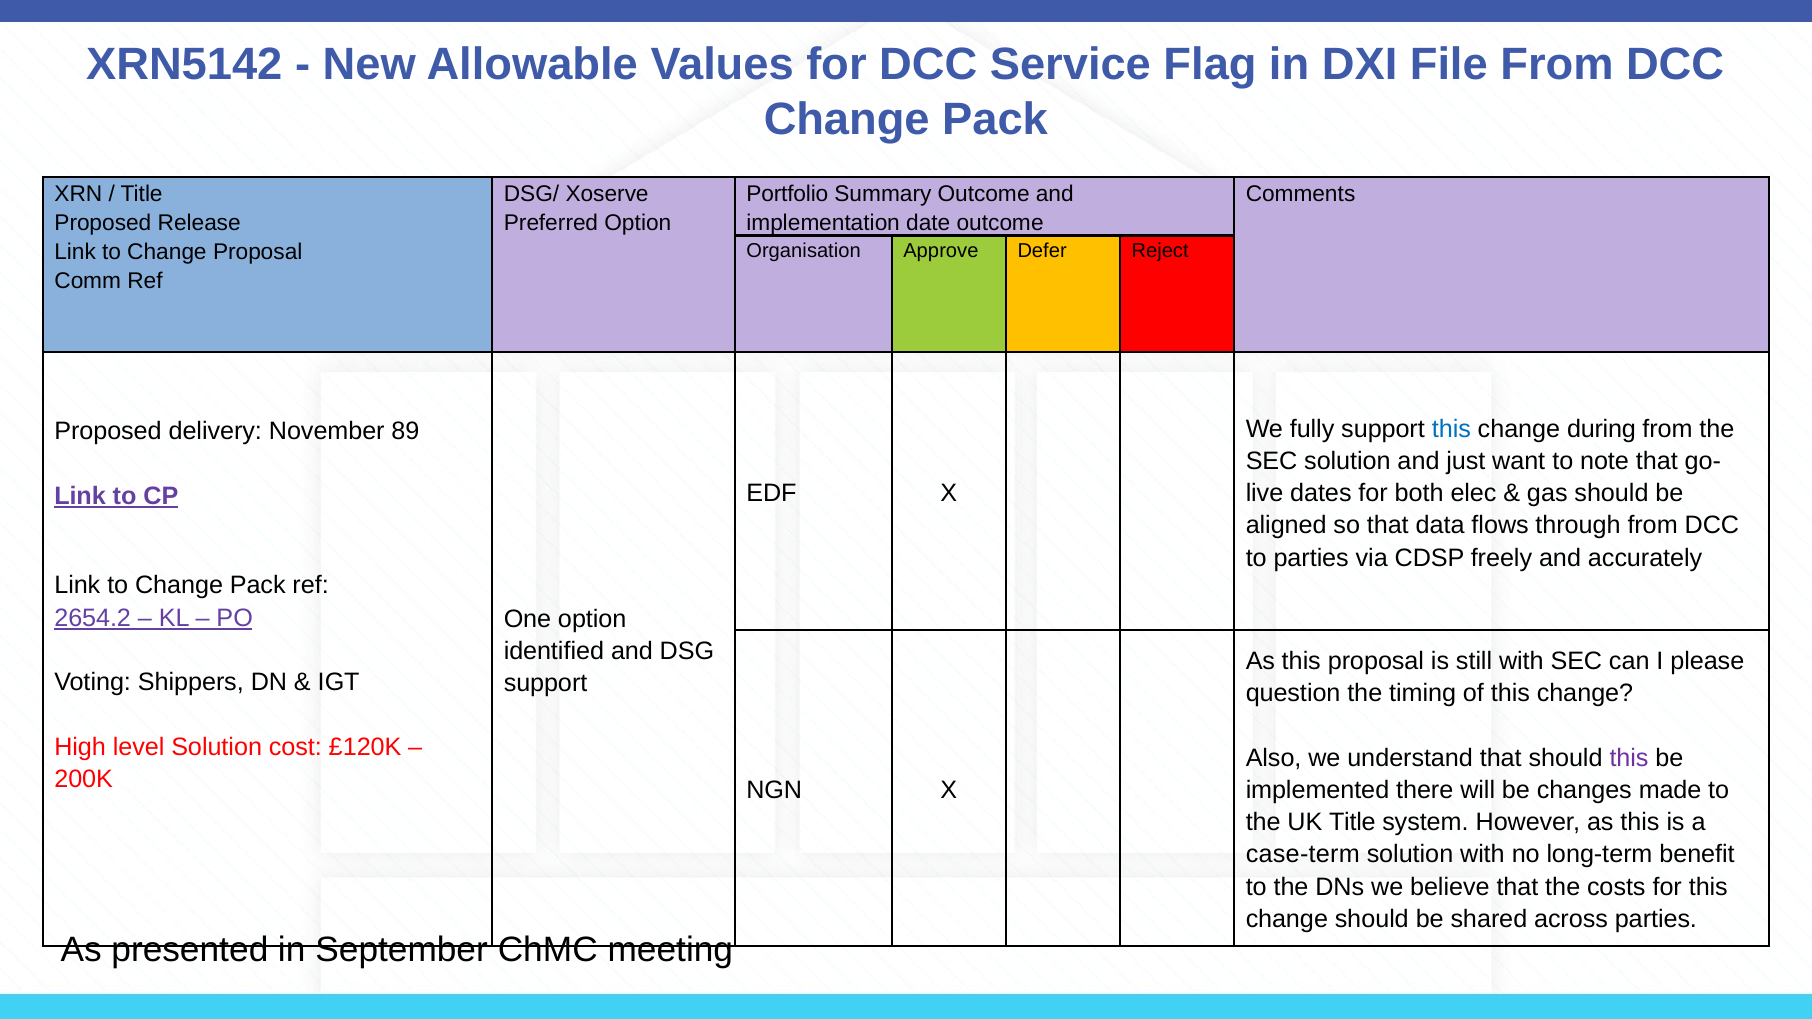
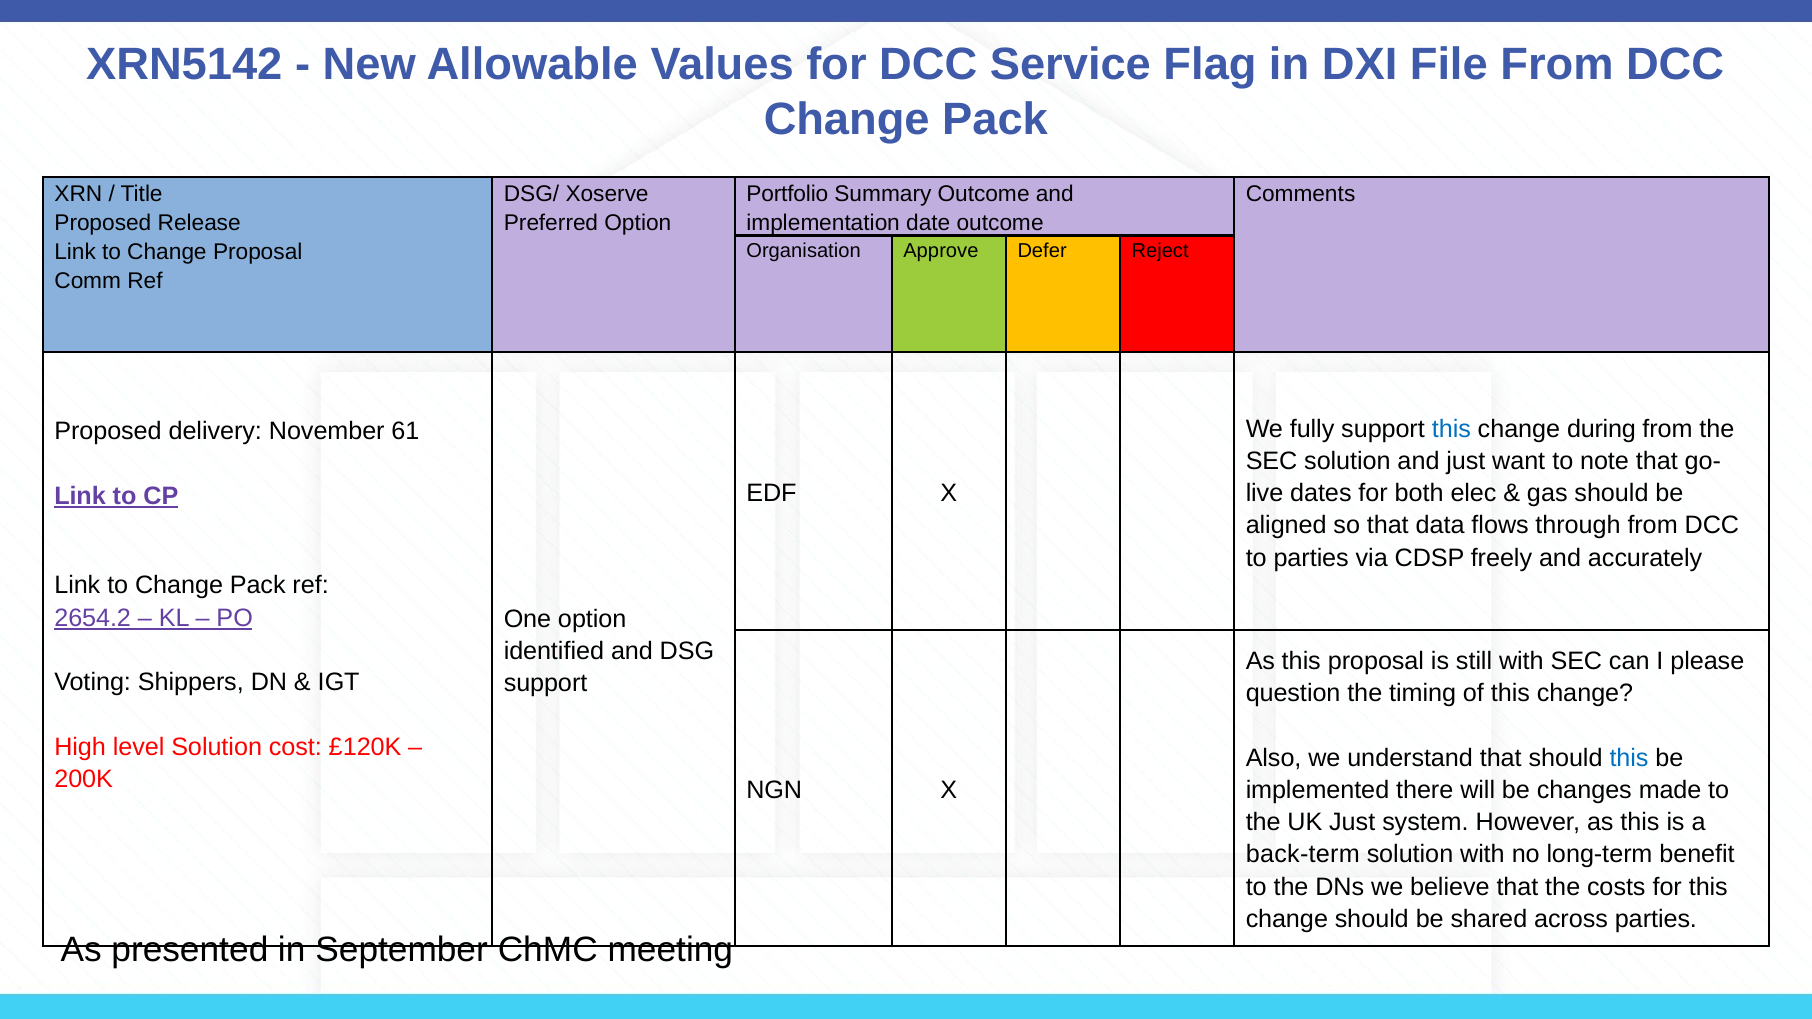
89: 89 -> 61
this at (1629, 758) colour: purple -> blue
UK Title: Title -> Just
case-term: case-term -> back-term
